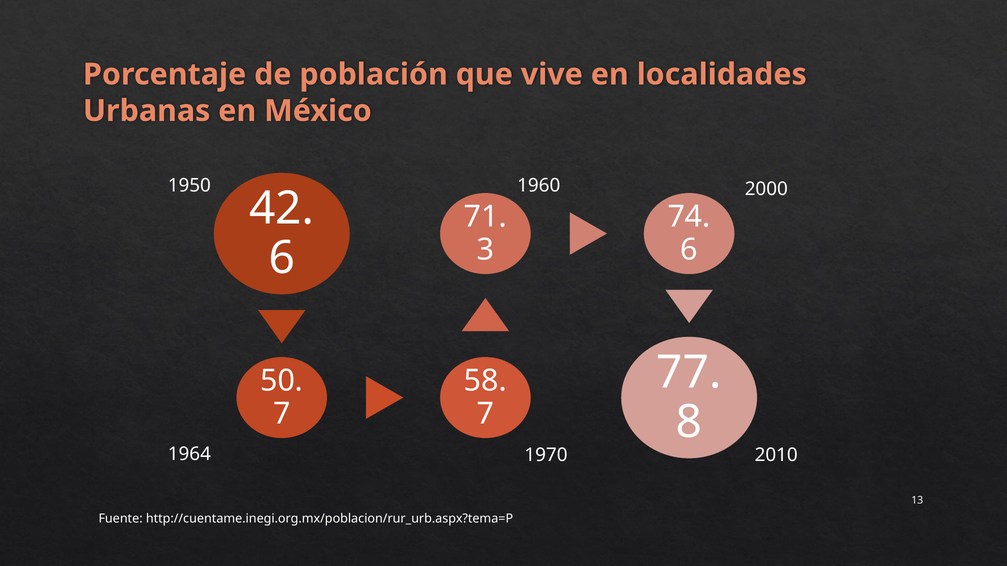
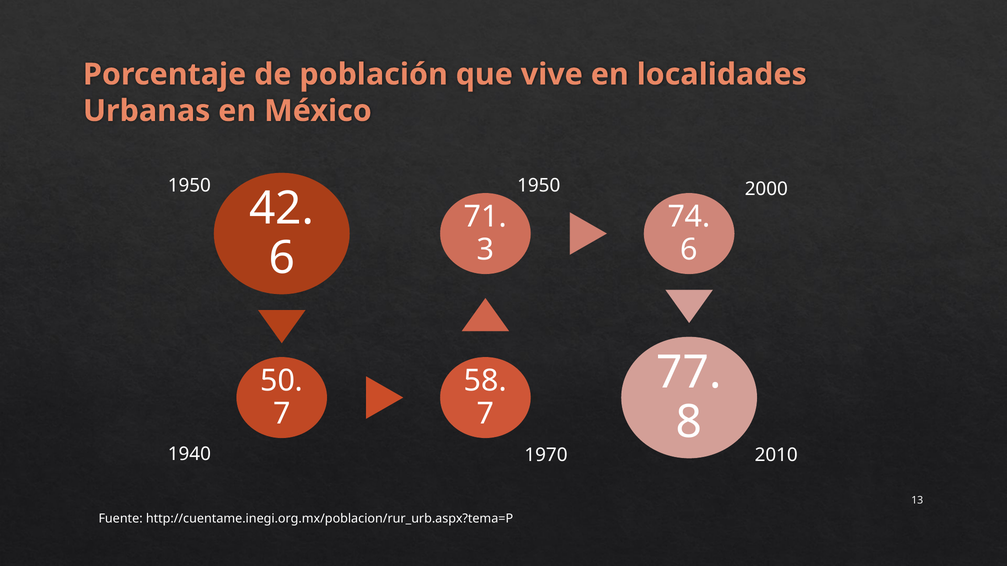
1960 at (539, 186): 1960 -> 1950
1964: 1964 -> 1940
